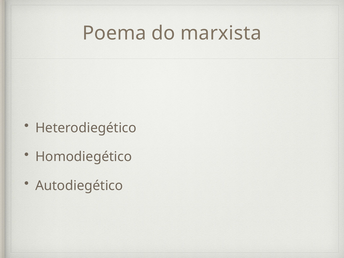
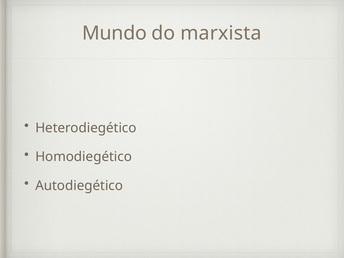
Poema: Poema -> Mundo
